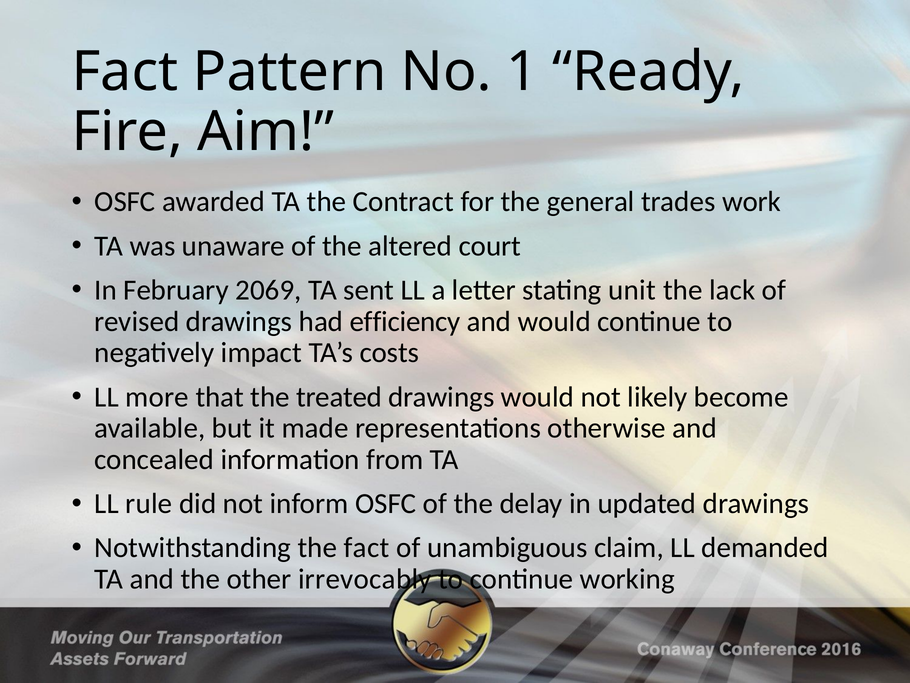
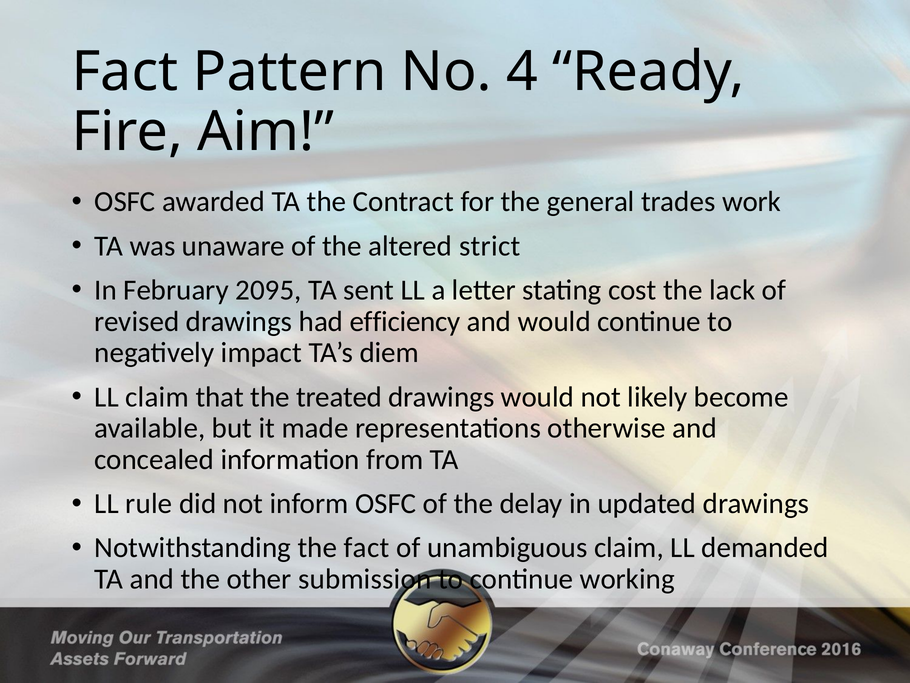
1: 1 -> 4
court: court -> strict
2069: 2069 -> 2095
unit: unit -> cost
costs: costs -> diem
LL more: more -> claim
irrevocably: irrevocably -> submission
